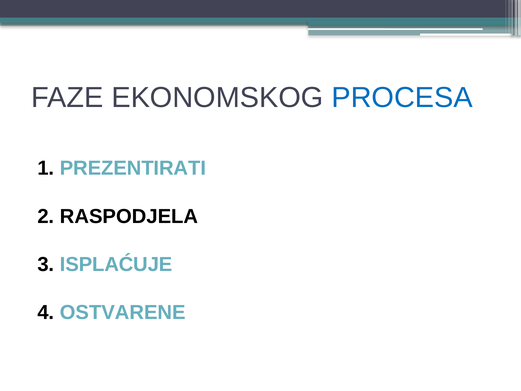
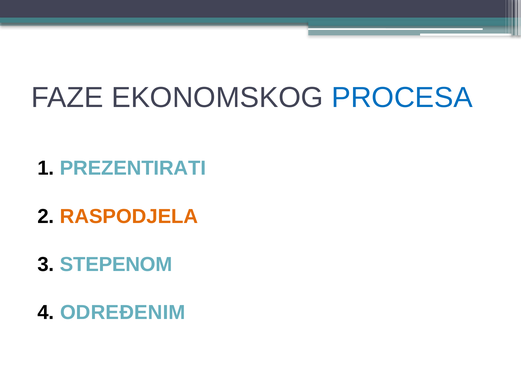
RASPODJELA colour: black -> orange
ISPLAĆUJE: ISPLAĆUJE -> STEPENOM
OSTVARENE: OSTVARENE -> ODREĐENIM
